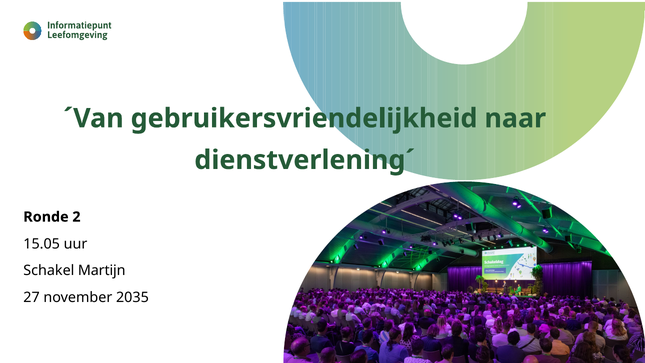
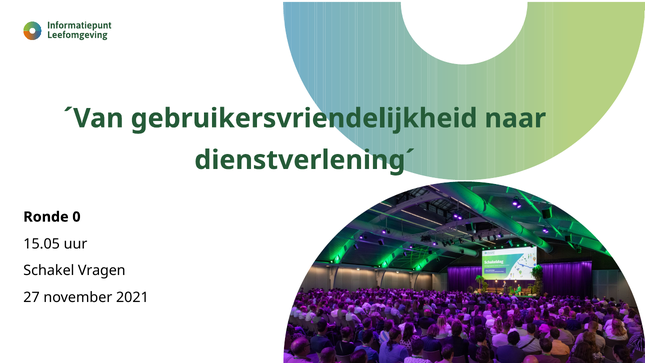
2: 2 -> 0
Martijn: Martijn -> Vragen
2035: 2035 -> 2021
